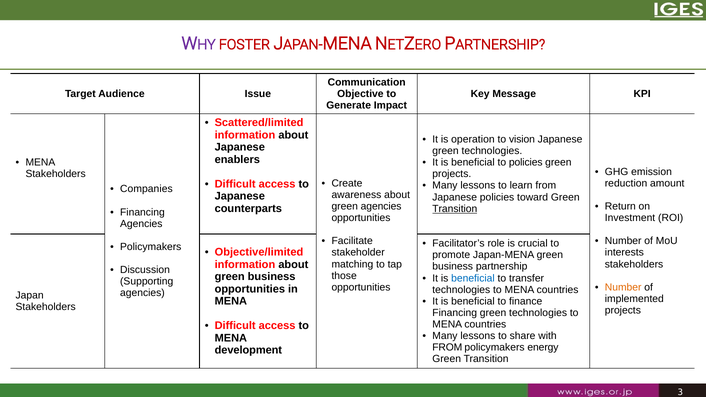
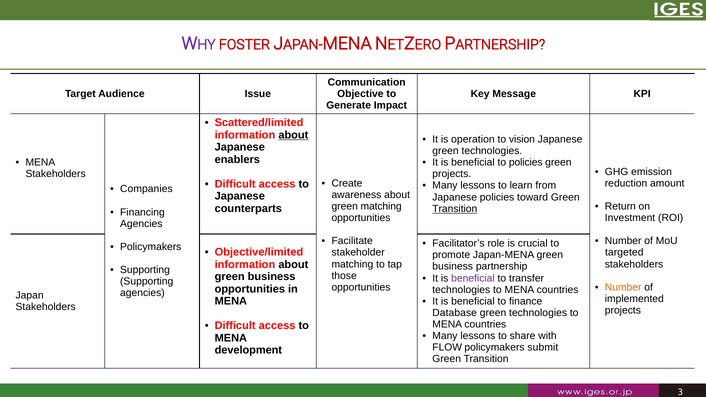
about at (293, 135) underline: none -> present
green agencies: agencies -> matching
interests: interests -> targeted
Discussion at (145, 270): Discussion -> Supporting
beneficial at (473, 278) colour: blue -> purple
Financing at (455, 313): Financing -> Database
FROM at (447, 348): FROM -> FLOW
energy: energy -> submit
